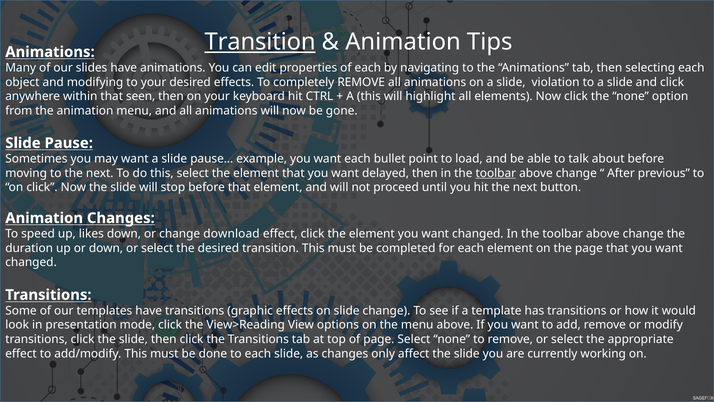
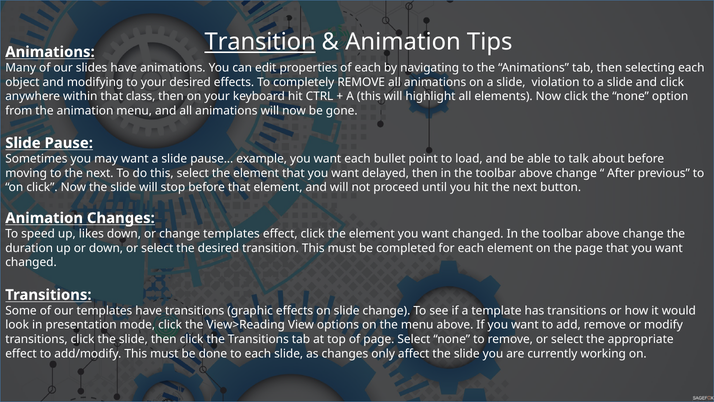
seen: seen -> class
toolbar at (496, 173) underline: present -> none
change download: download -> templates
